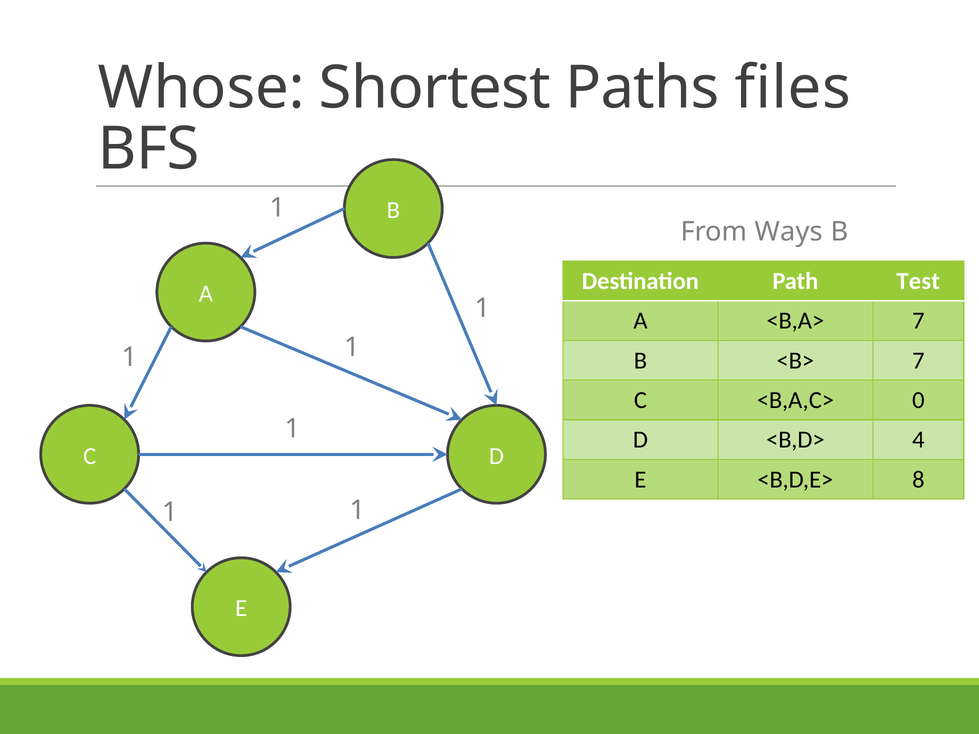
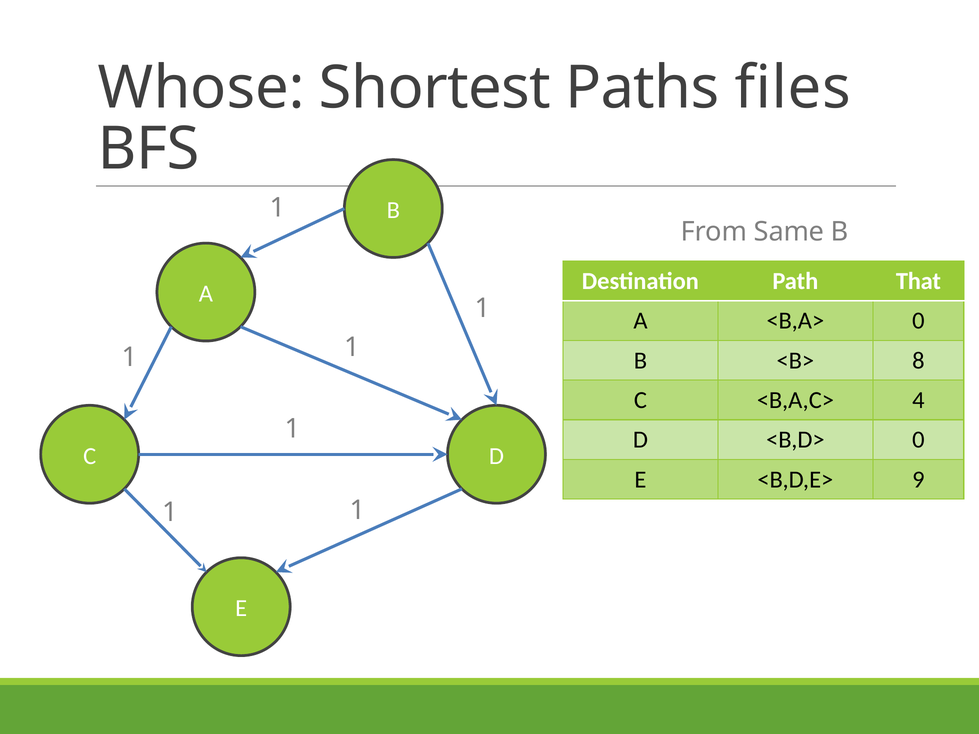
Ways: Ways -> Same
Test: Test -> That
<B,A> 7: 7 -> 0
<B> 7: 7 -> 8
0: 0 -> 4
<B,D> 4: 4 -> 0
8: 8 -> 9
